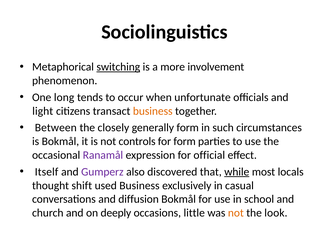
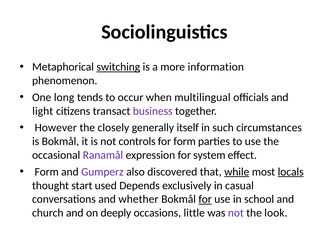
involvement: involvement -> information
unfortunate: unfortunate -> multilingual
business at (153, 111) colour: orange -> purple
Between: Between -> However
generally form: form -> itself
official: official -> system
Itself at (47, 172): Itself -> Form
locals underline: none -> present
shift: shift -> start
used Business: Business -> Depends
diffusion: diffusion -> whether
for at (205, 199) underline: none -> present
not at (236, 213) colour: orange -> purple
